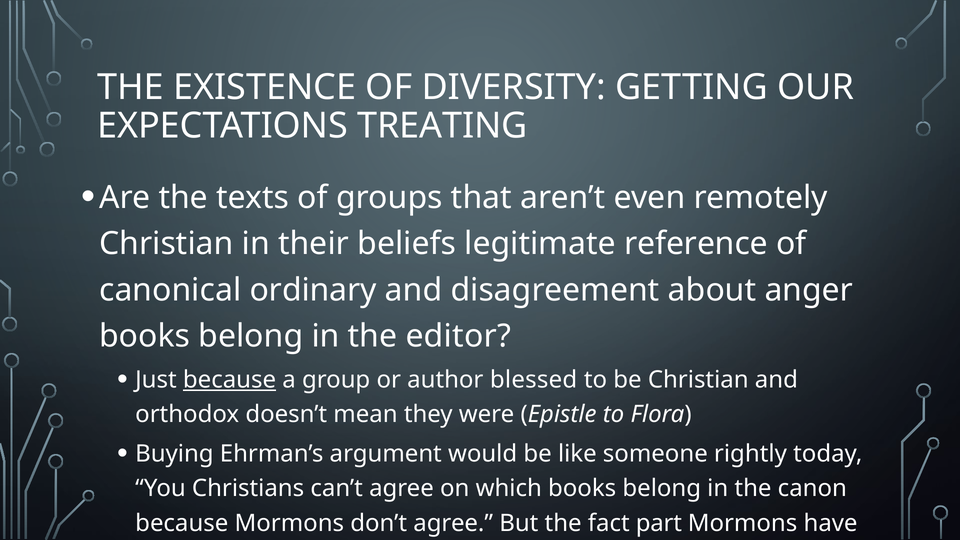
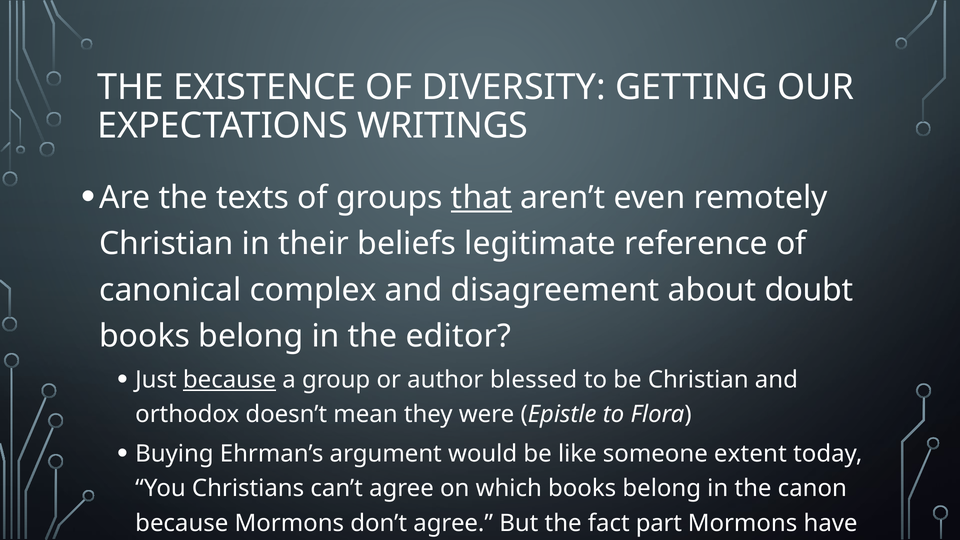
TREATING: TREATING -> WRITINGS
that underline: none -> present
ordinary: ordinary -> complex
anger: anger -> doubt
rightly: rightly -> extent
